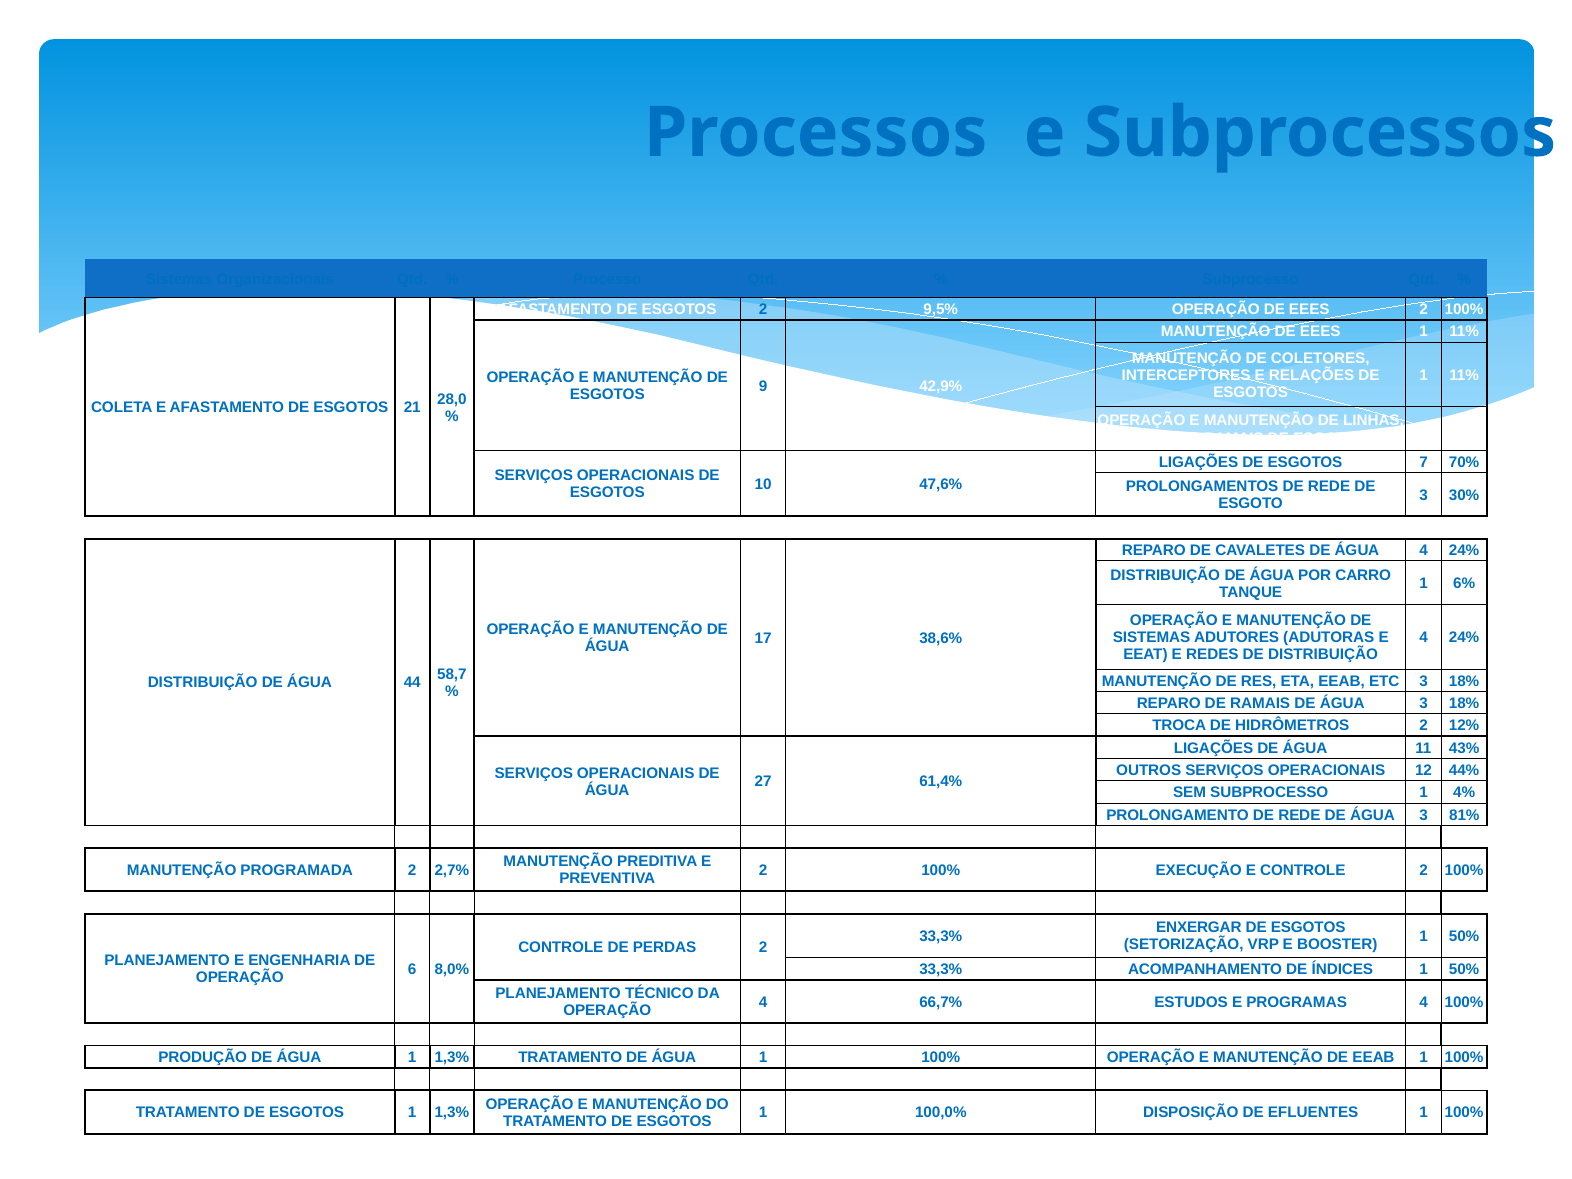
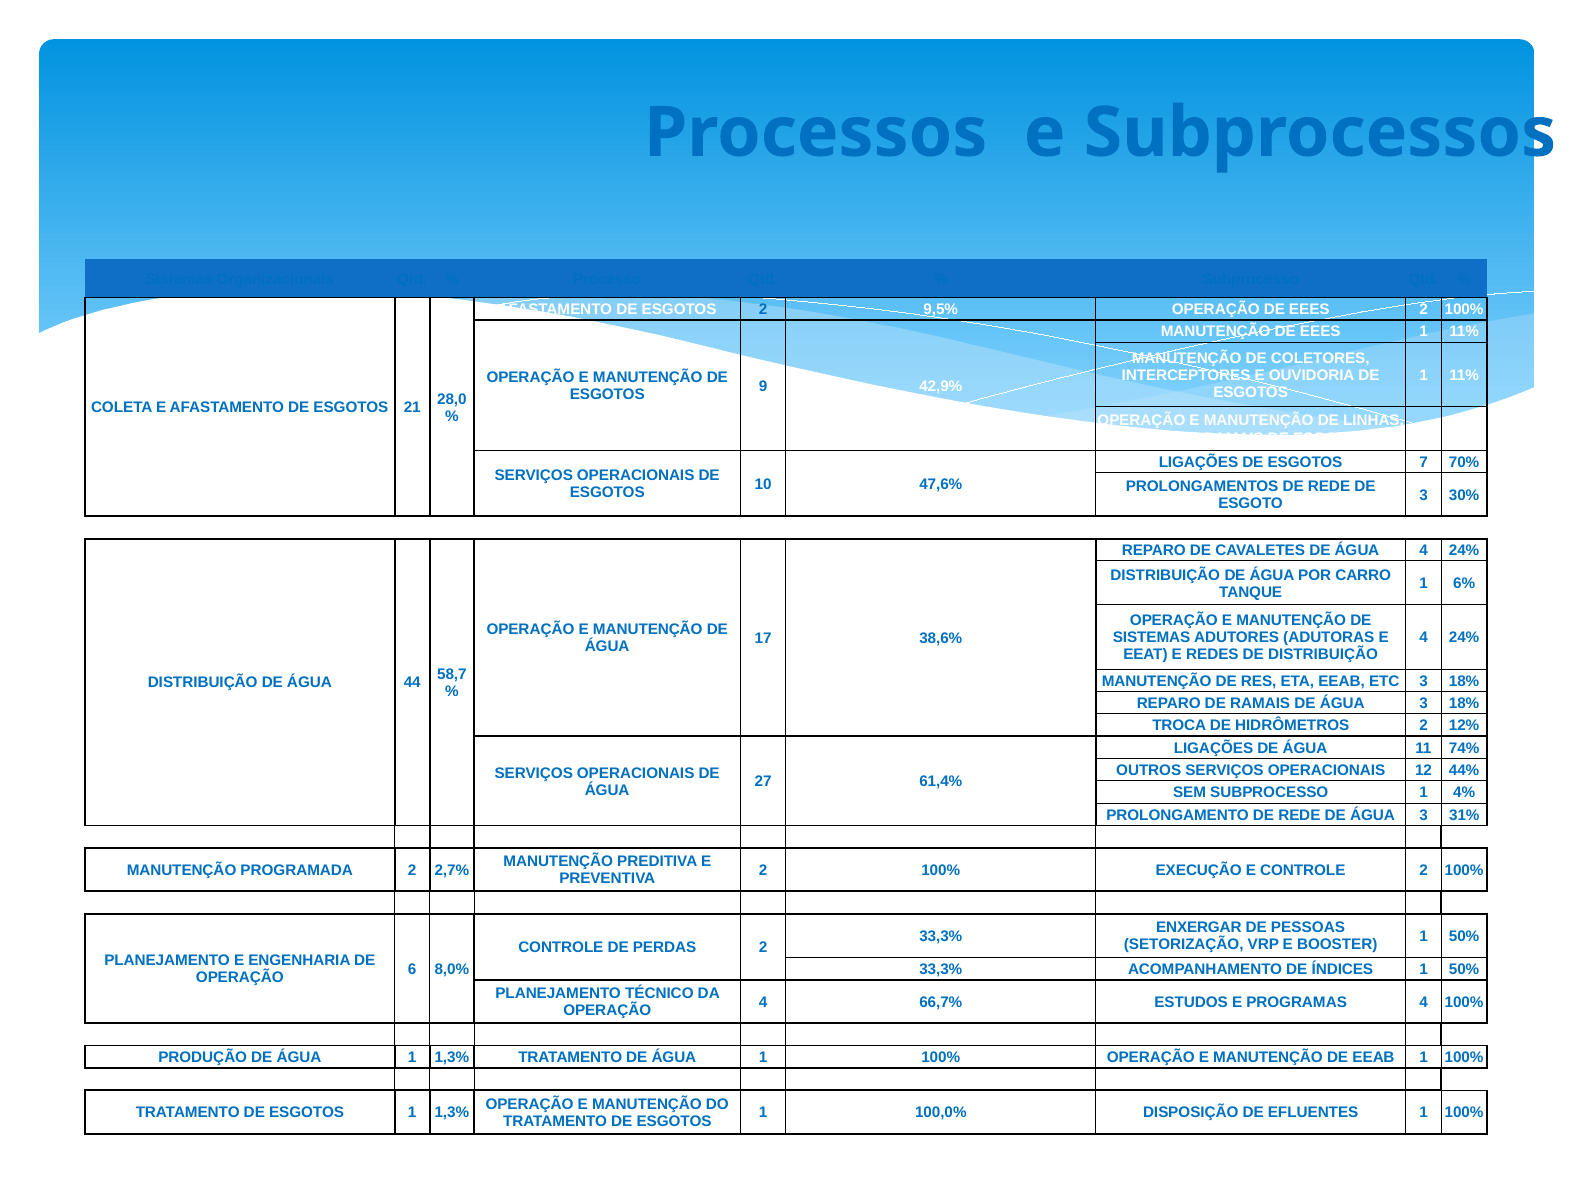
RELAÇÕES: RELAÇÕES -> OUVIDORIA
43%: 43% -> 74%
81%: 81% -> 31%
ESGOTOS at (1308, 928): ESGOTOS -> PESSOAS
